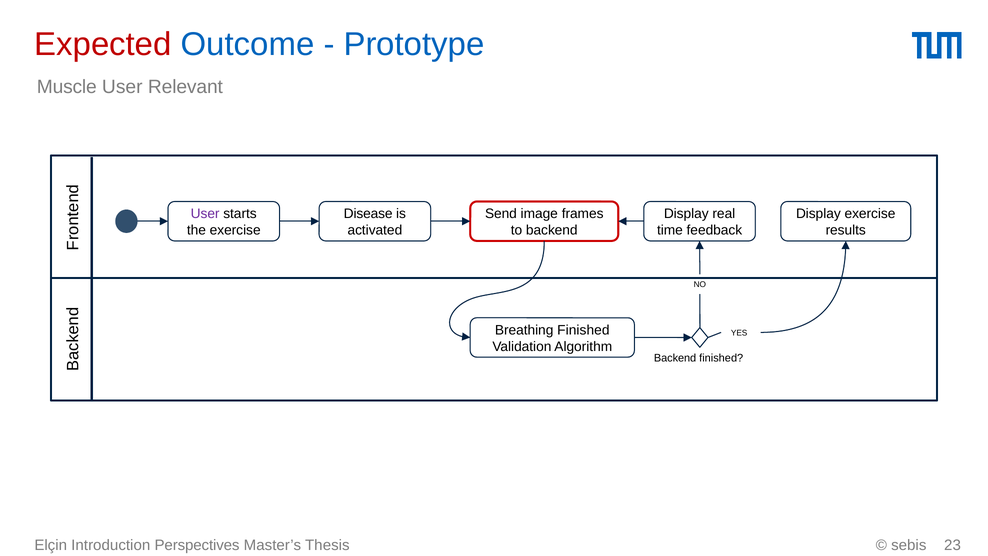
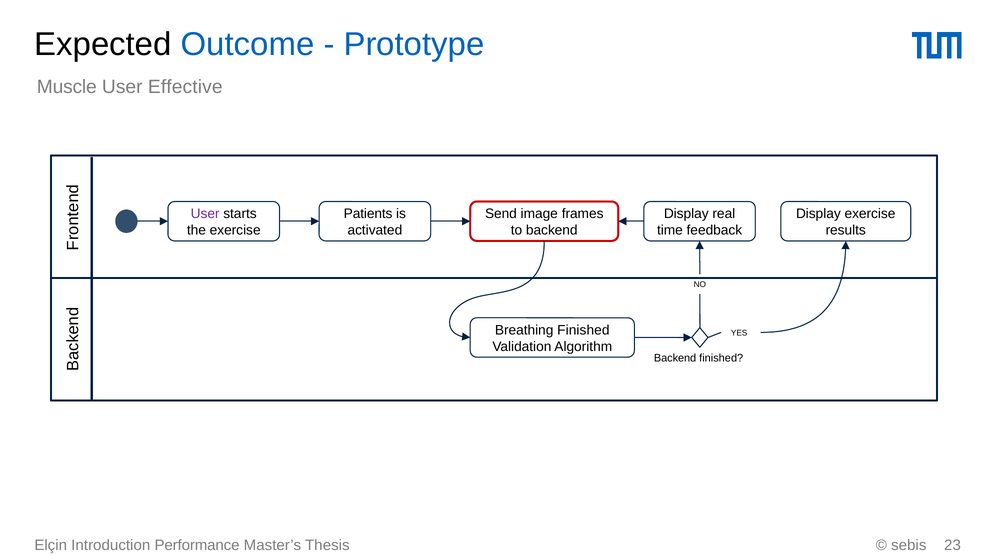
Expected colour: red -> black
Relevant: Relevant -> Effective
Disease: Disease -> Patients
Perspectives: Perspectives -> Performance
